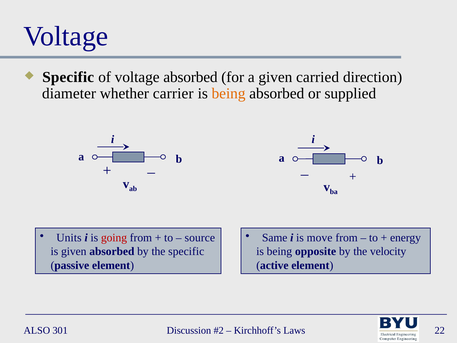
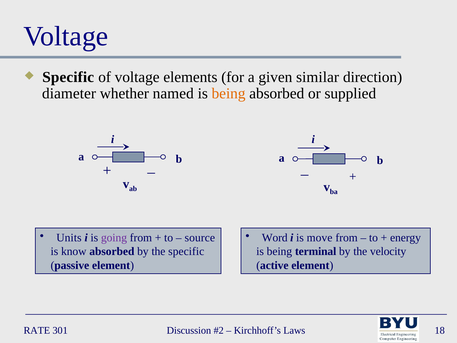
voltage absorbed: absorbed -> elements
carried: carried -> similar
carrier: carrier -> named
going colour: red -> purple
Same: Same -> Word
is given: given -> know
opposite: opposite -> terminal
ALSO: ALSO -> RATE
22: 22 -> 18
